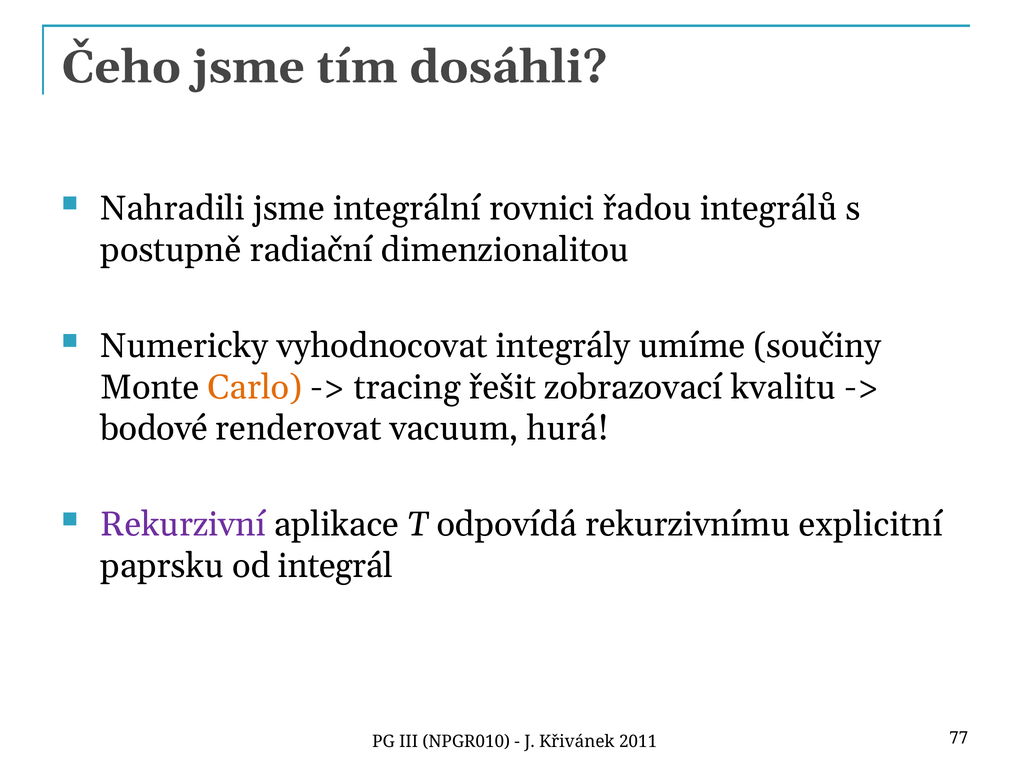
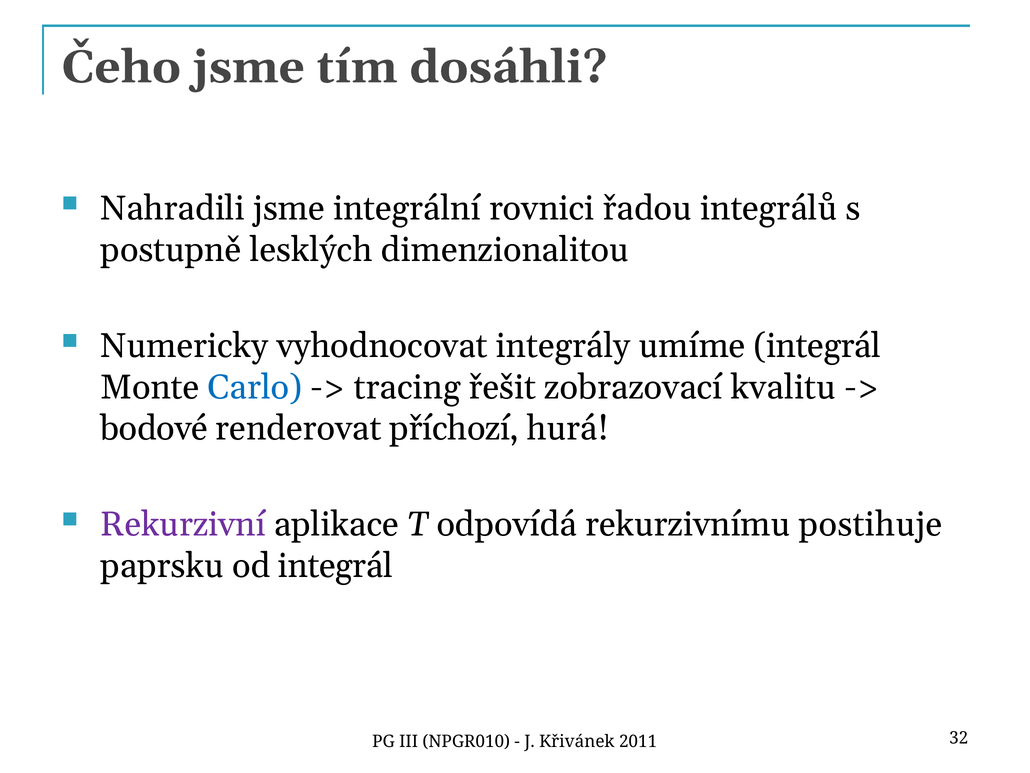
radiační: radiační -> lesklých
umíme součiny: součiny -> integrál
Carlo colour: orange -> blue
vacuum: vacuum -> příchozí
explicitní: explicitní -> postihuje
77: 77 -> 32
